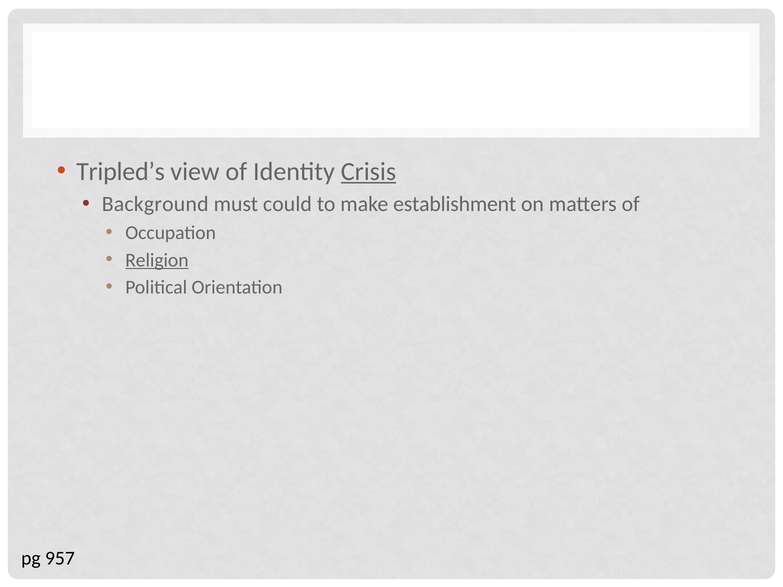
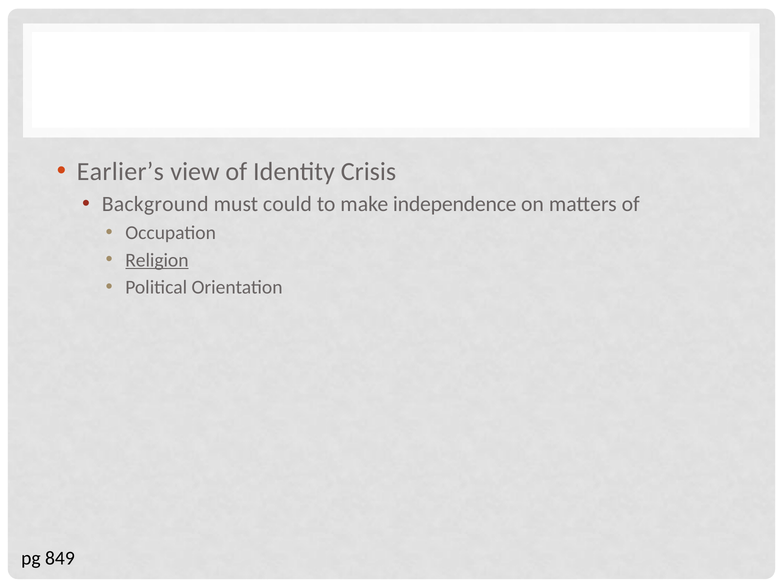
Tripled’s: Tripled’s -> Earlier’s
Crisis underline: present -> none
establishment: establishment -> independence
957: 957 -> 849
